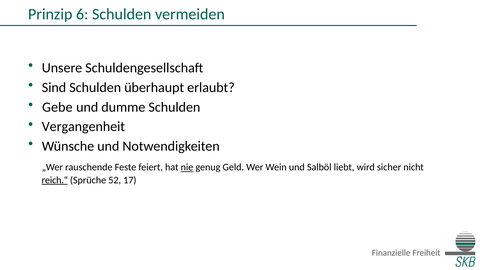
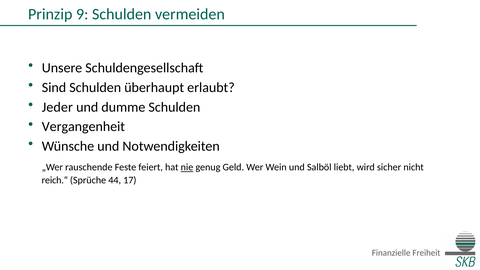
6: 6 -> 9
Gebe: Gebe -> Jeder
reich.“ underline: present -> none
52: 52 -> 44
